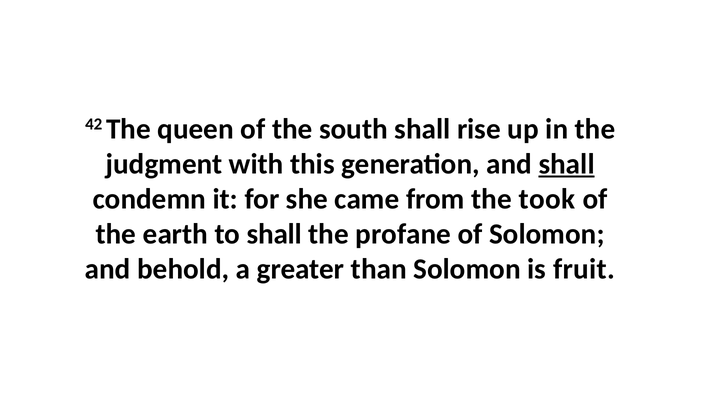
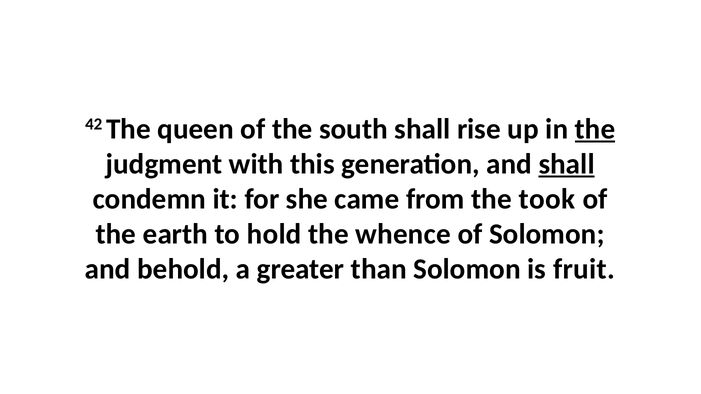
the at (595, 129) underline: none -> present
to shall: shall -> hold
profane: profane -> whence
